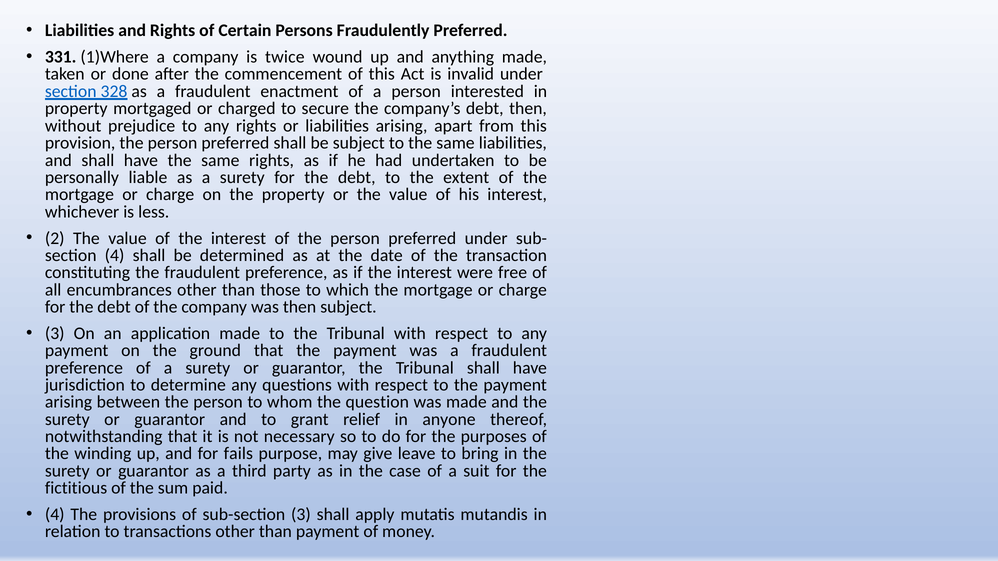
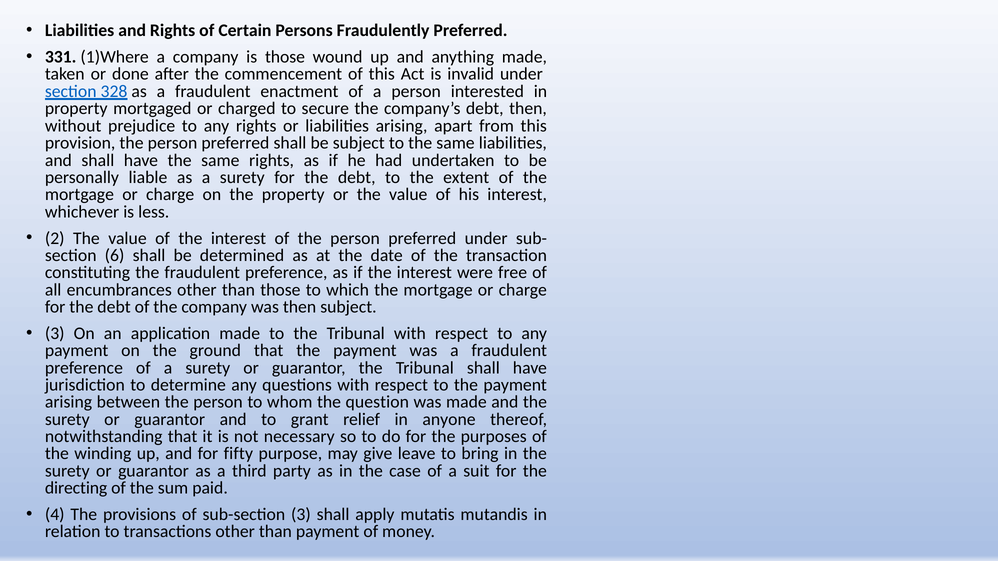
is twice: twice -> those
section 4: 4 -> 6
fails: fails -> fifty
fictitious: fictitious -> directing
